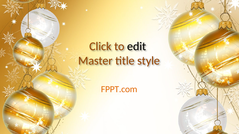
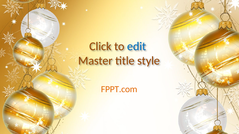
edit colour: black -> blue
